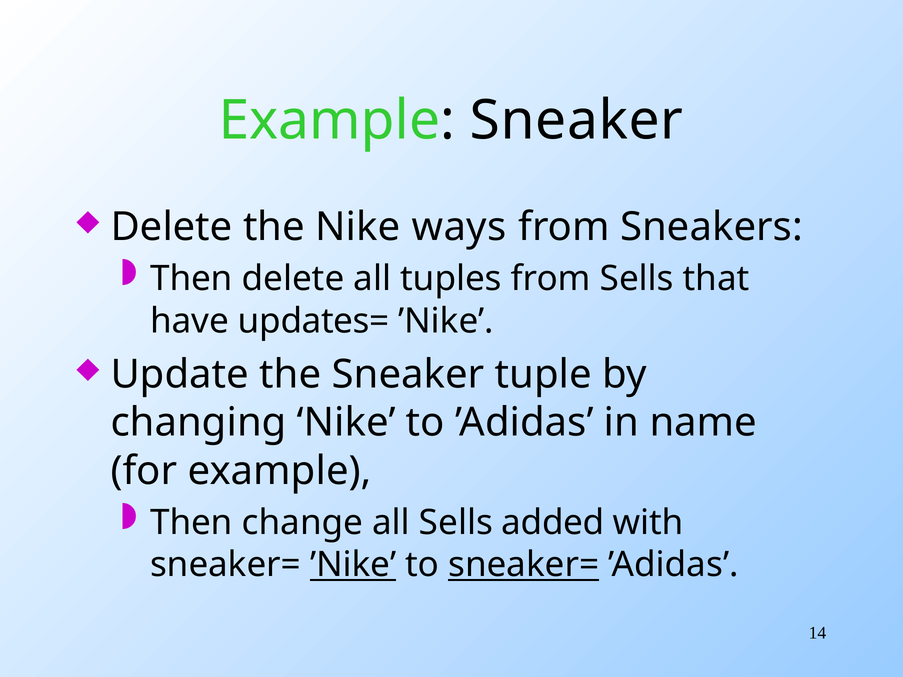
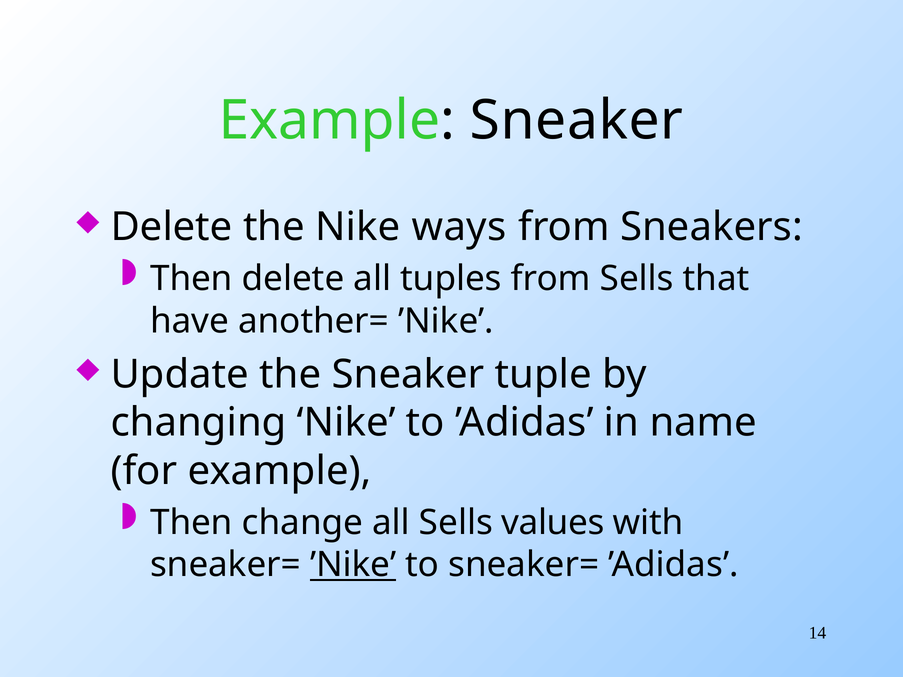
updates=: updates= -> another=
added: added -> values
sneaker= at (524, 565) underline: present -> none
